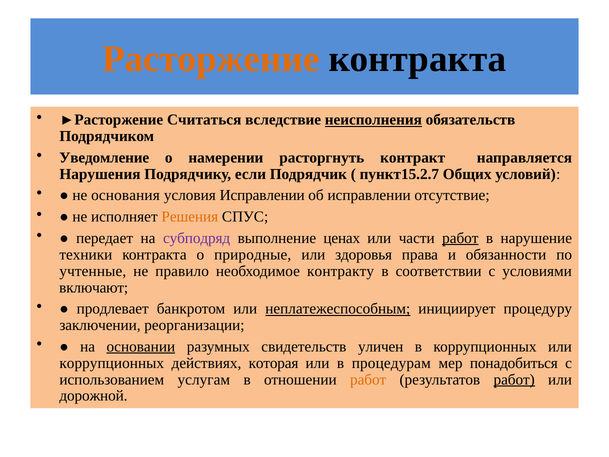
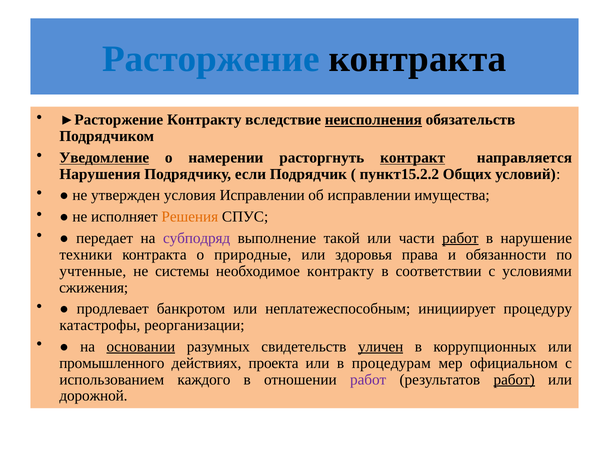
Расторжение colour: orange -> blue
►Расторжение Считаться: Считаться -> Контракту
Уведомление underline: none -> present
контракт underline: none -> present
пункт15.2.7: пункт15.2.7 -> пункт15.2.2
основания: основания -> утвержден
отсутствие: отсутствие -> имущества
ценах: ценах -> такой
правило: правило -> системы
включают: включают -> сжижения
неплатежеспособным underline: present -> none
заключении: заключении -> катастрофы
уличен underline: none -> present
коррупционных at (112, 363): коррупционных -> промышленного
которая: которая -> проекта
понадобиться: понадобиться -> официальном
услугам: услугам -> каждого
работ at (368, 379) colour: orange -> purple
